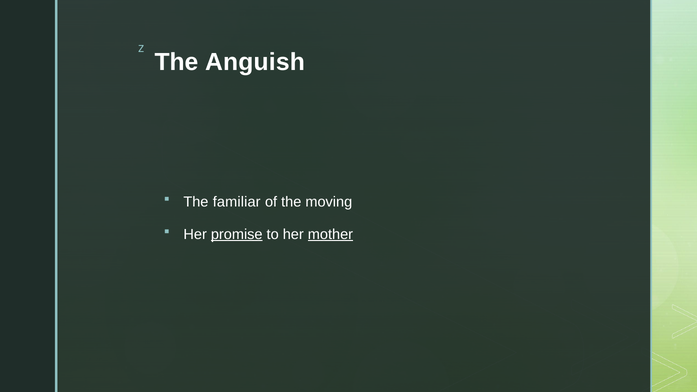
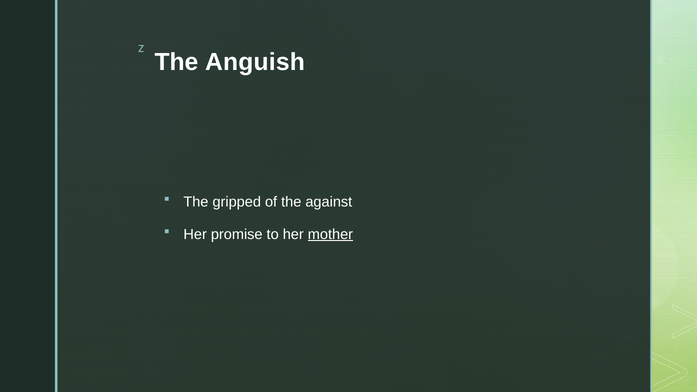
familiar: familiar -> gripped
moving: moving -> against
promise underline: present -> none
